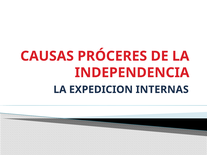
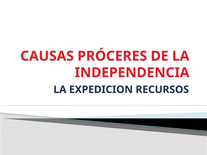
INTERNAS: INTERNAS -> RECURSOS
